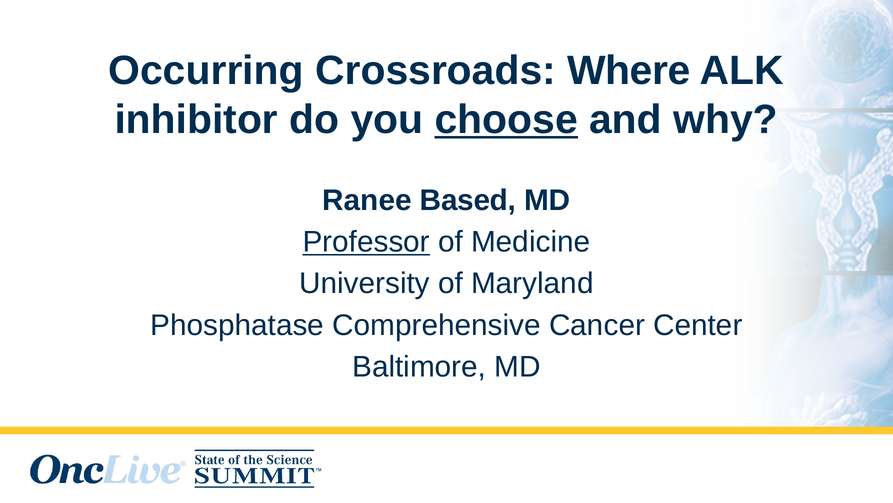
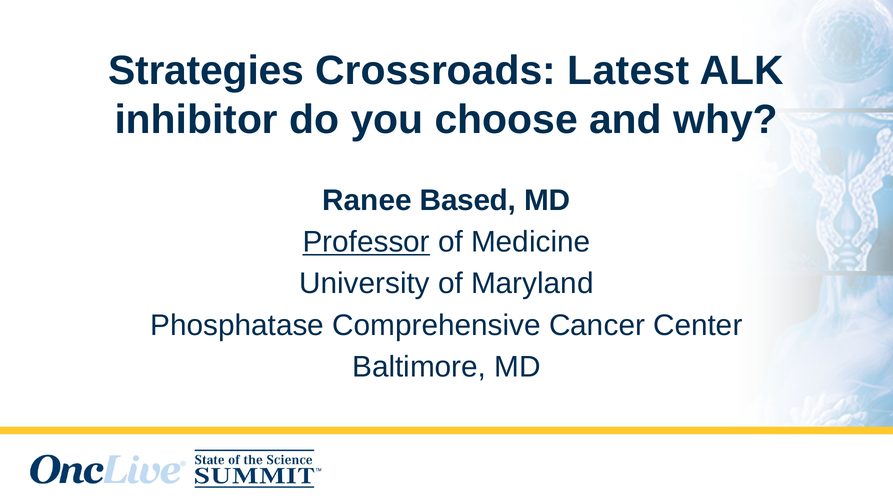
Occurring: Occurring -> Strategies
Where: Where -> Latest
choose underline: present -> none
